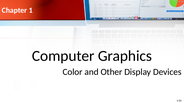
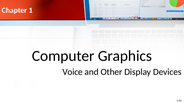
Color: Color -> Voice
